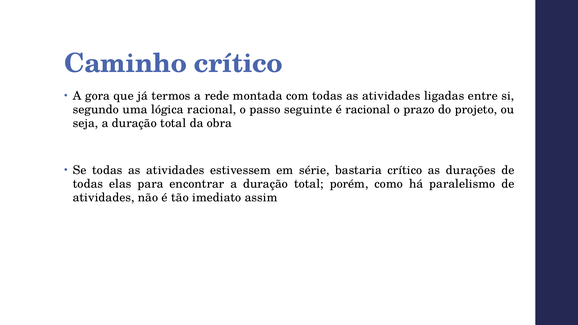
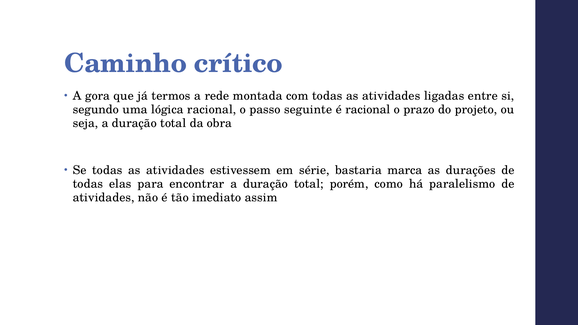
bastaria crítico: crítico -> marca
